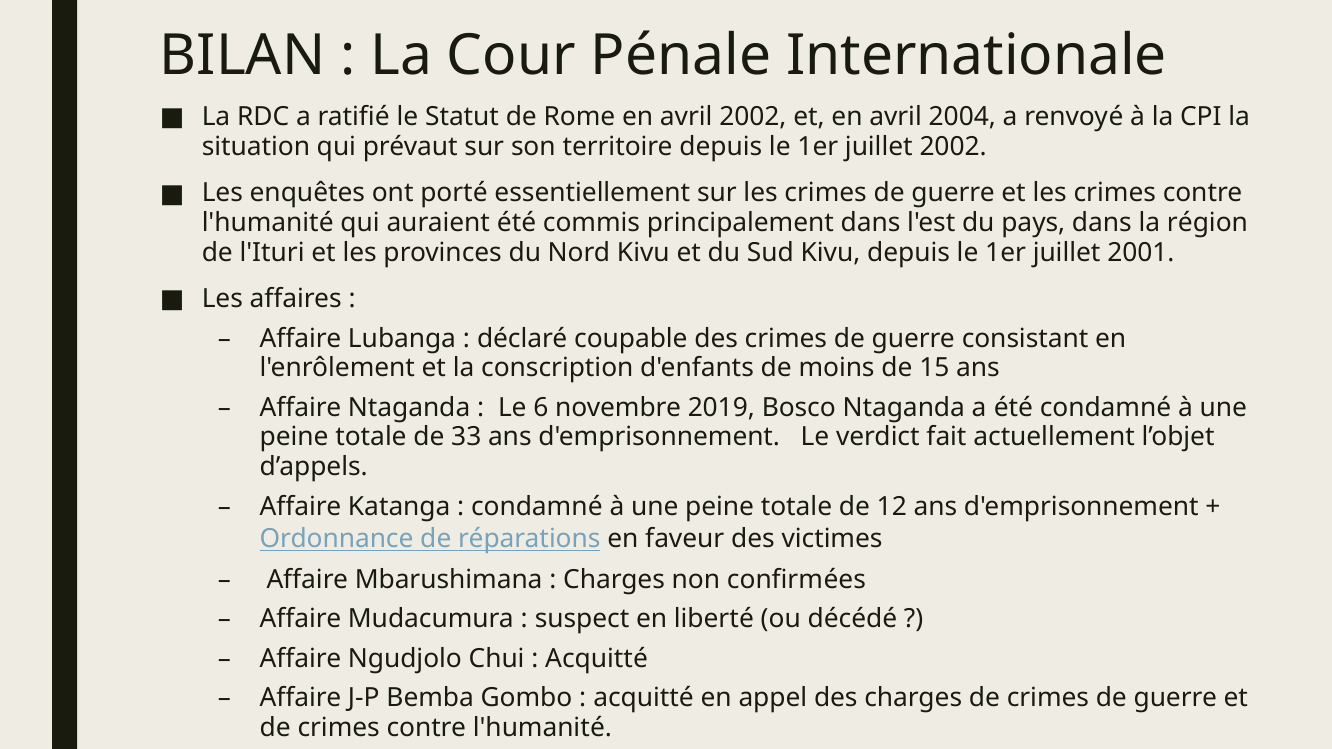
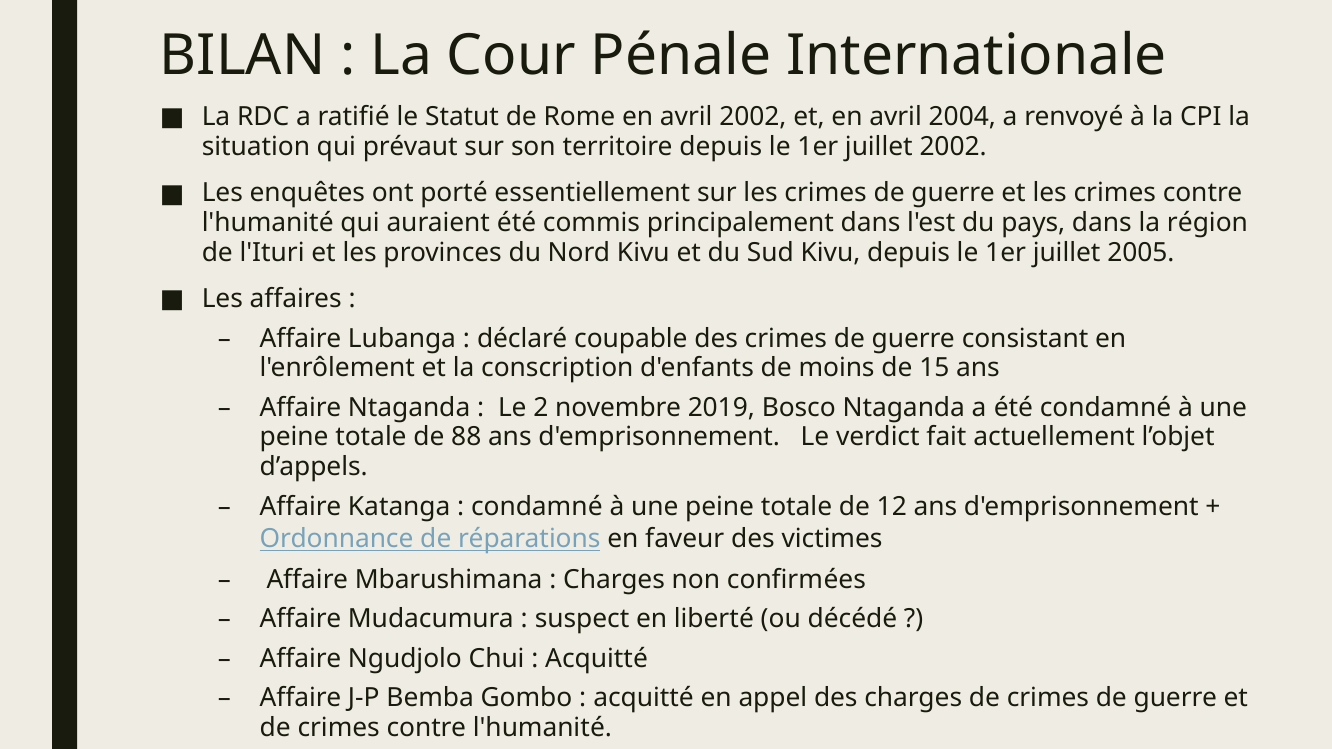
2001: 2001 -> 2005
6: 6 -> 2
33: 33 -> 88
